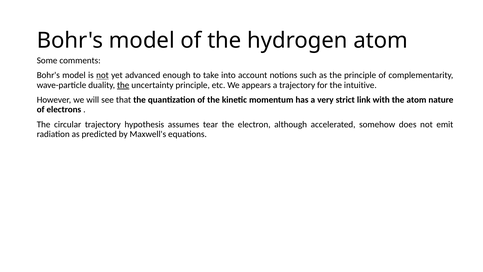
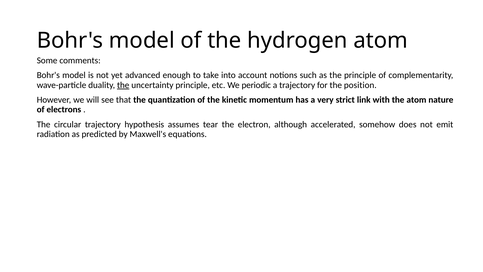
not at (102, 75) underline: present -> none
appears: appears -> periodic
intuitive: intuitive -> position
